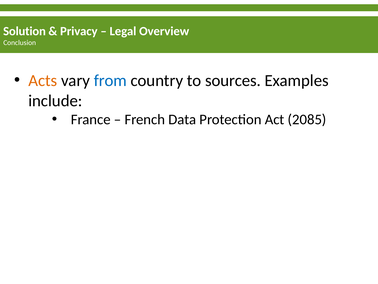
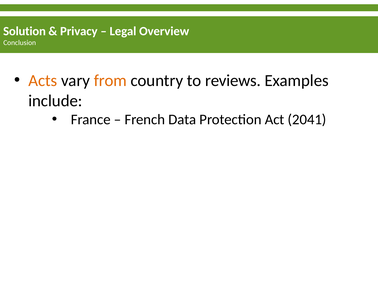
from colour: blue -> orange
sources: sources -> reviews
2085: 2085 -> 2041
